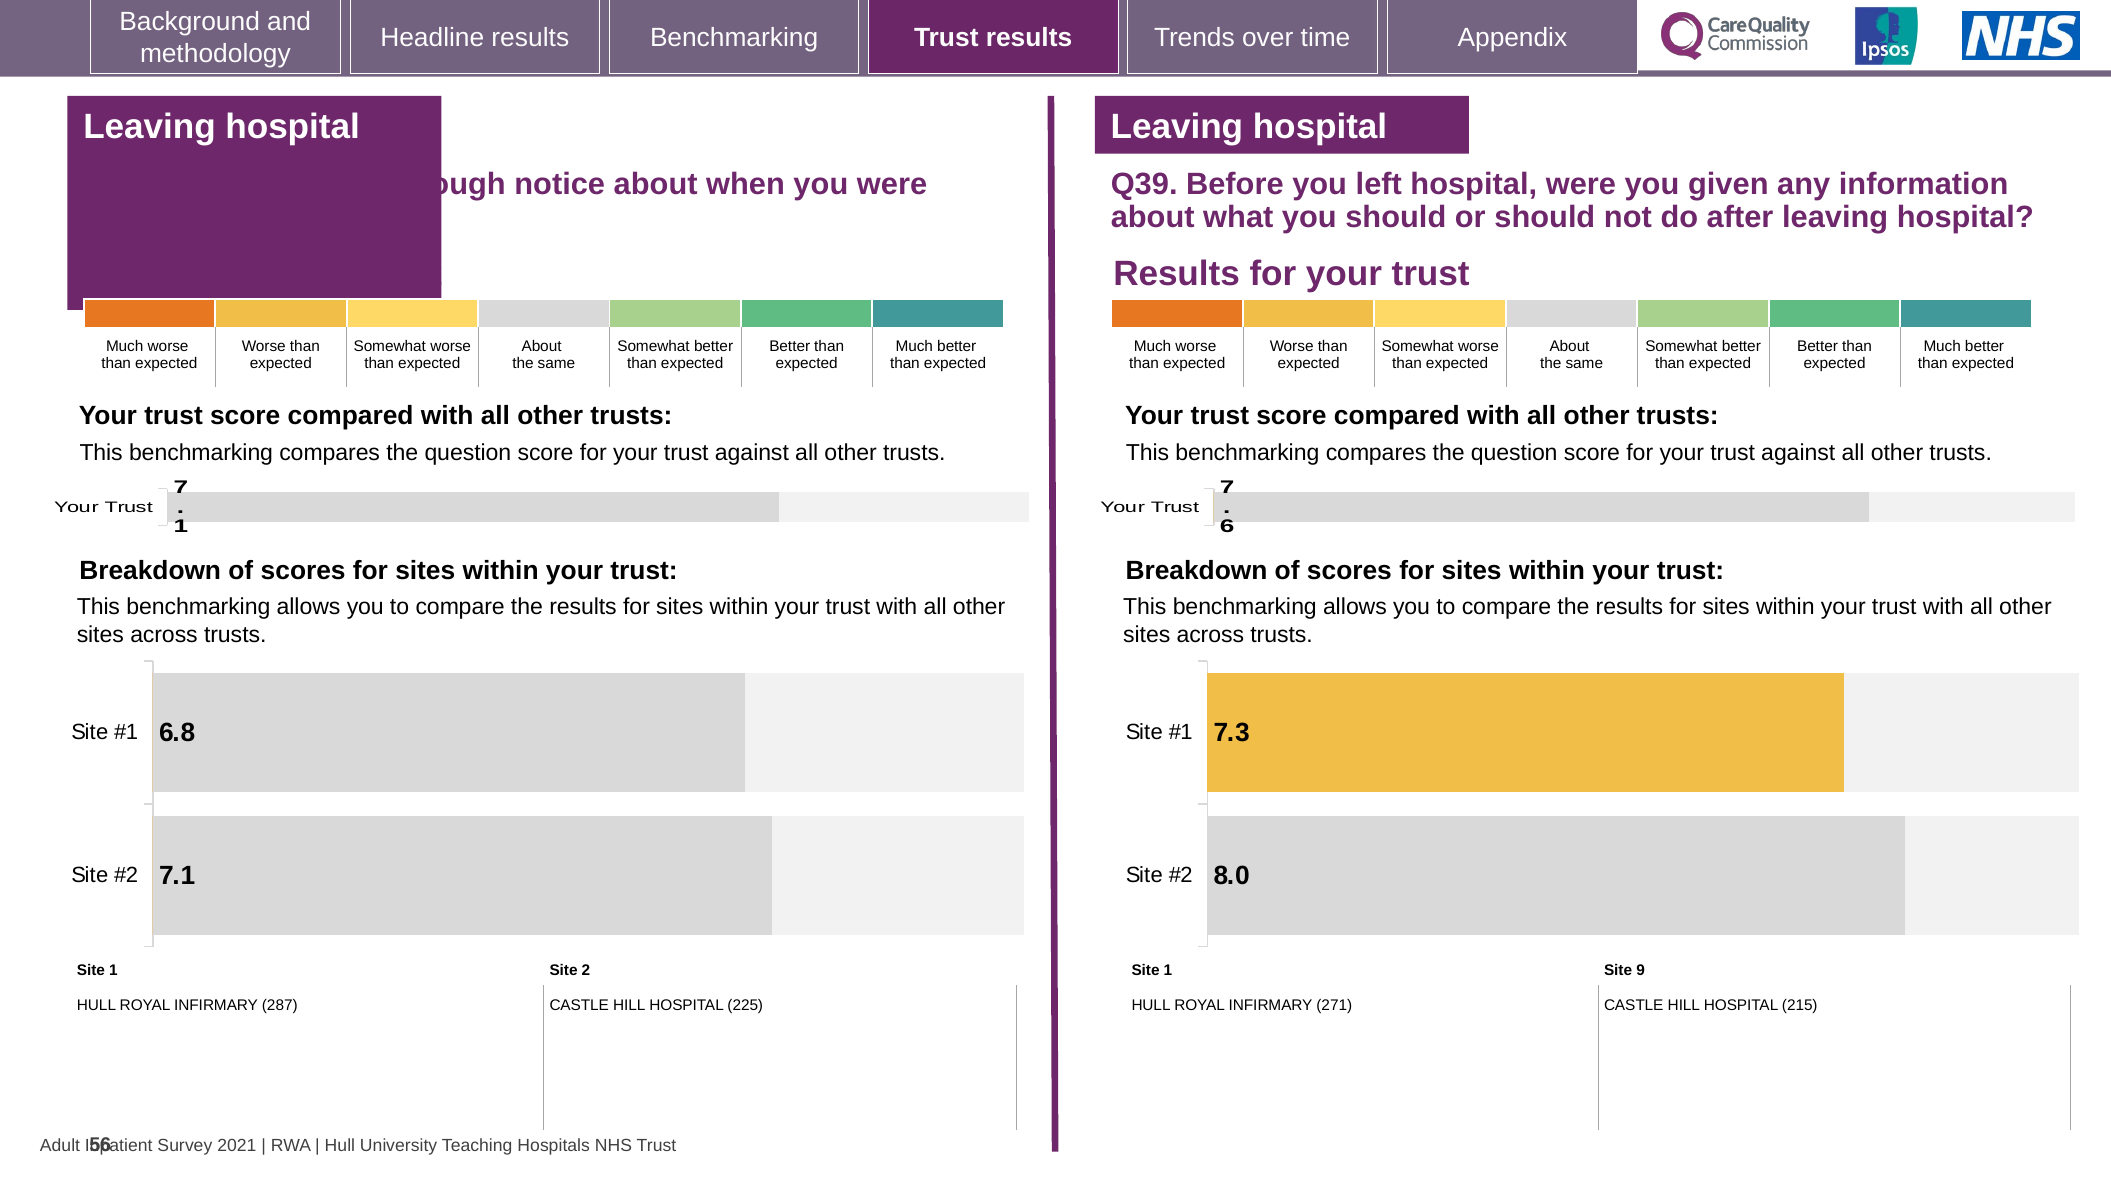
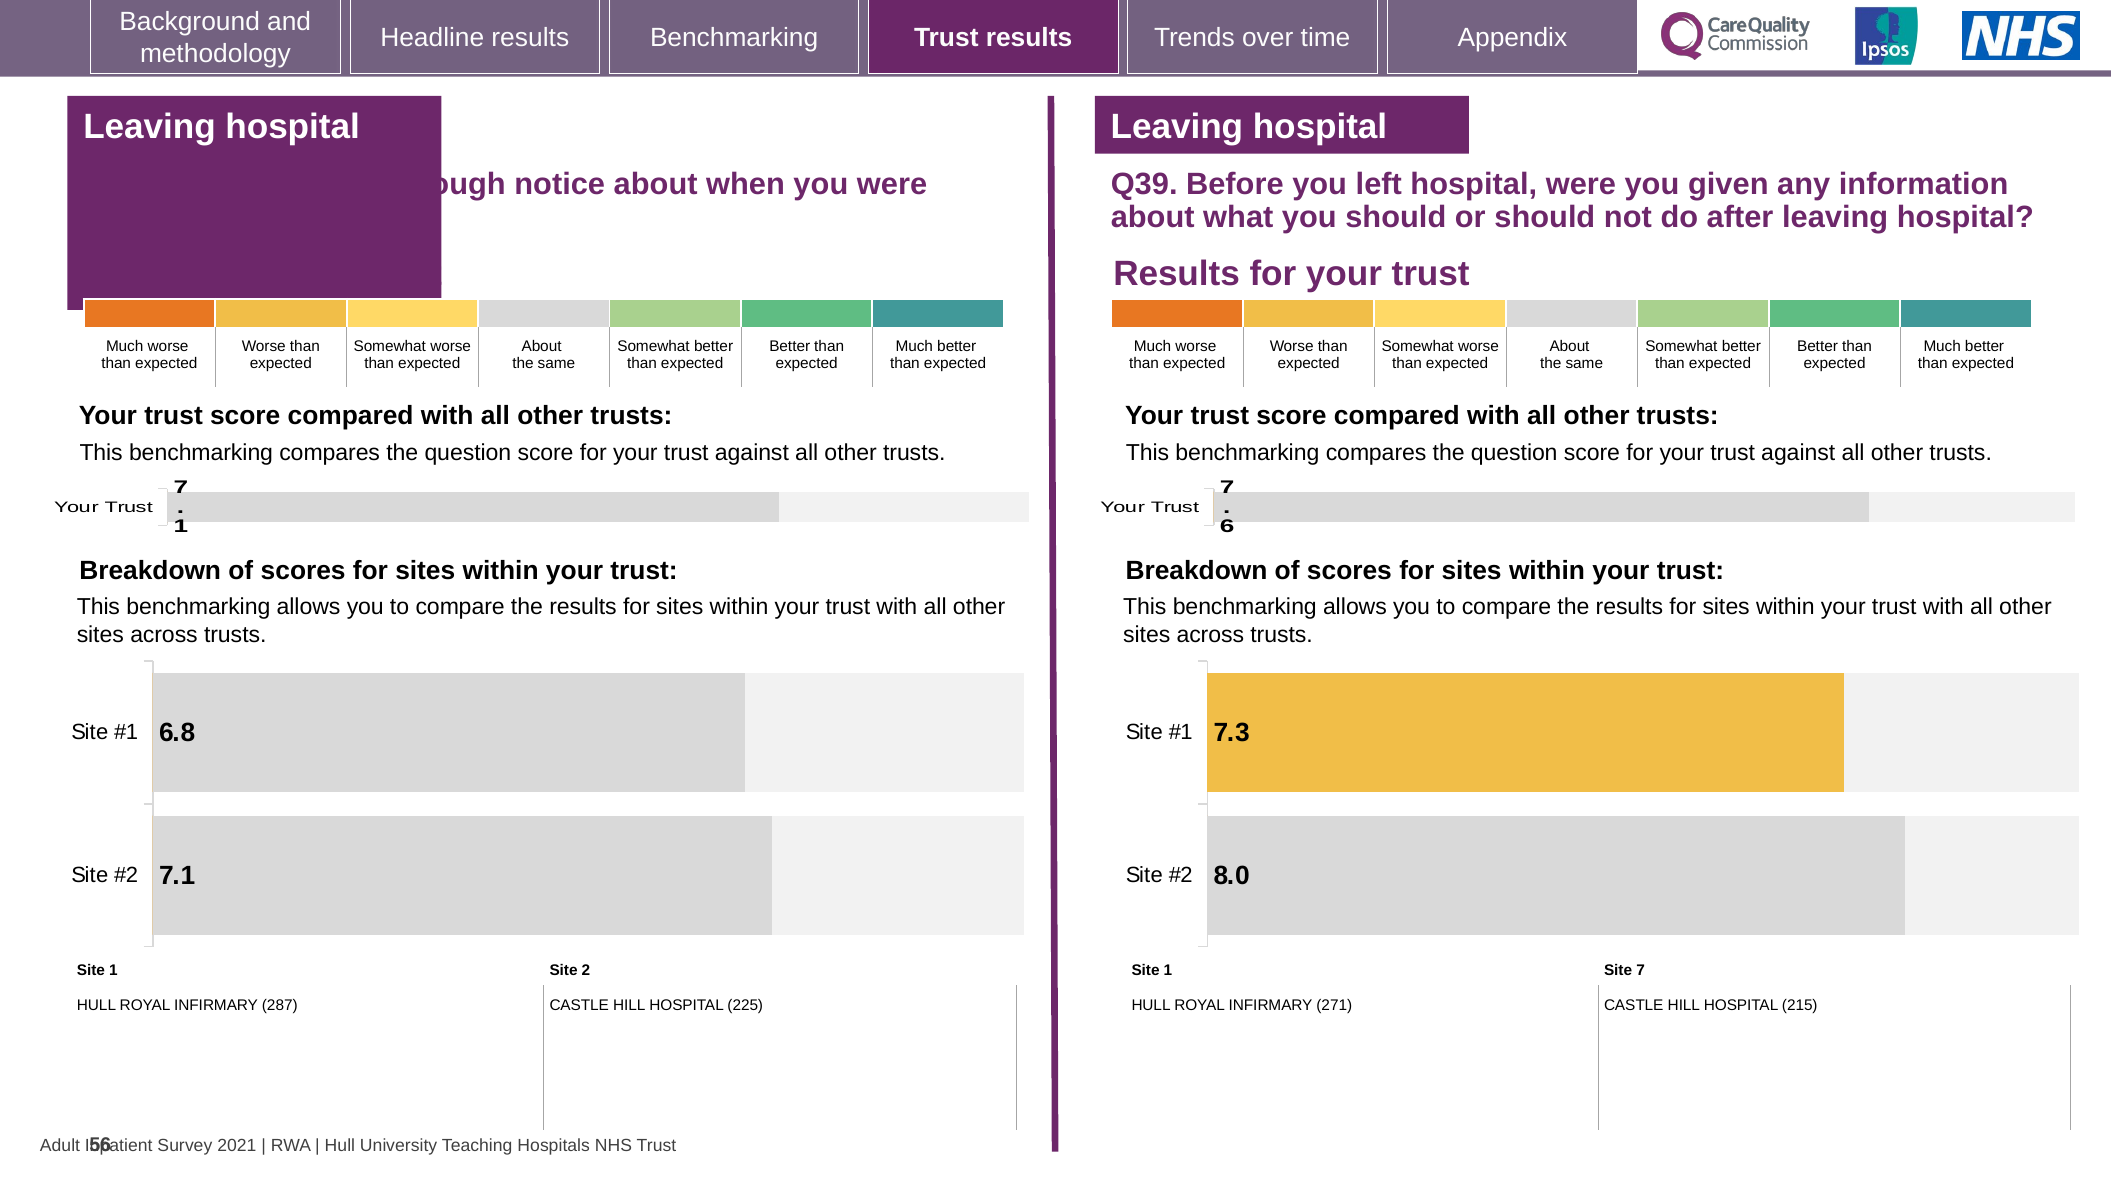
Site 9: 9 -> 7
